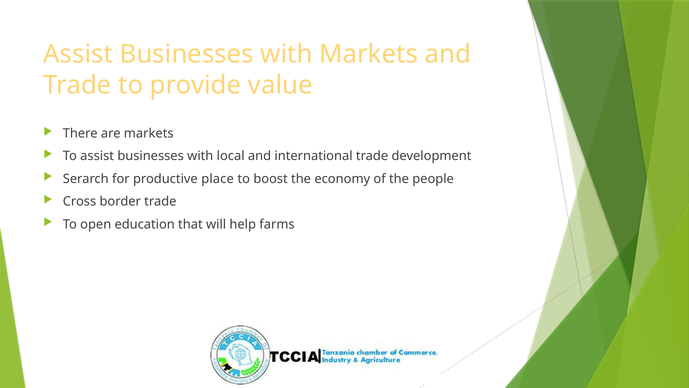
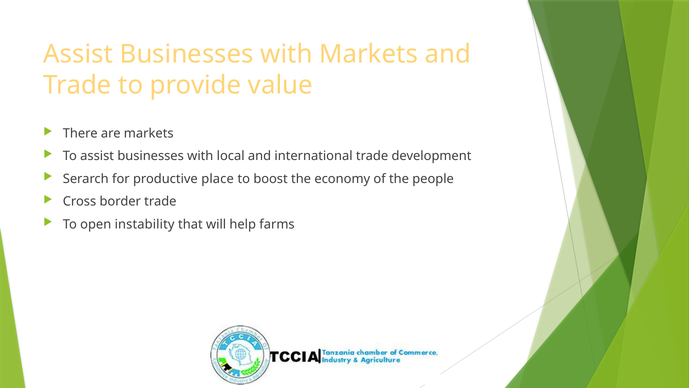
education: education -> instability
